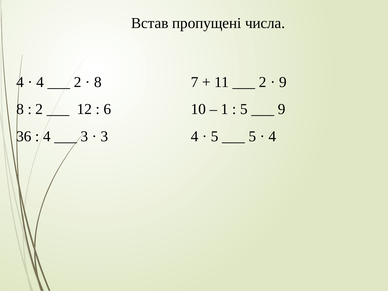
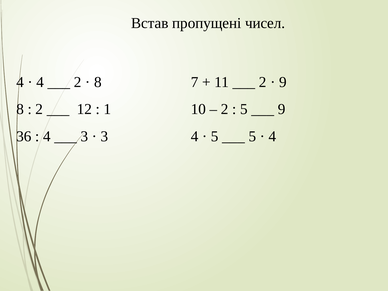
числа: числа -> чисел
6: 6 -> 1
1 at (225, 109): 1 -> 2
